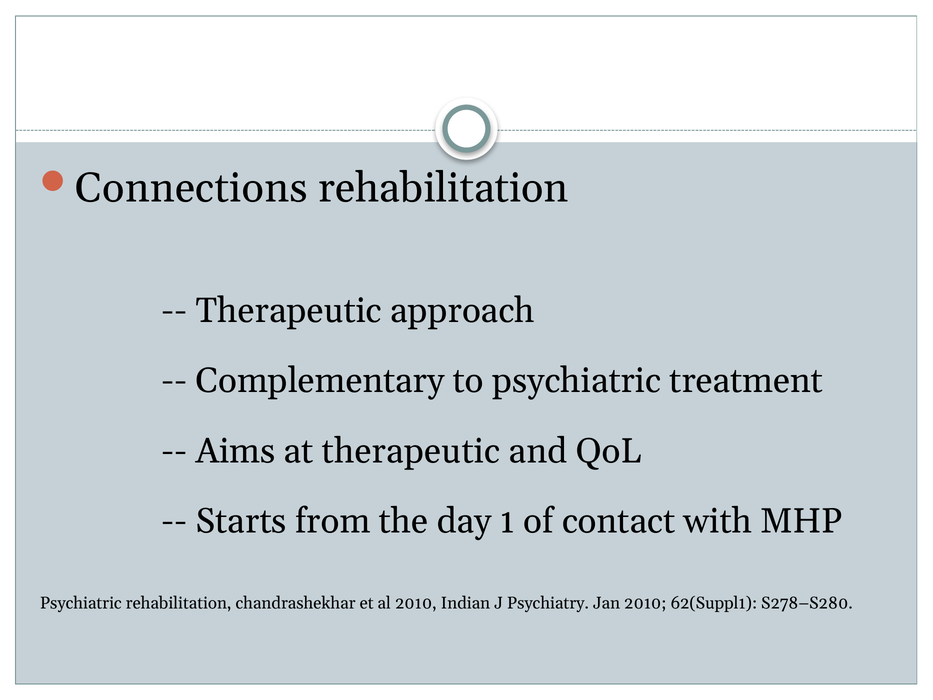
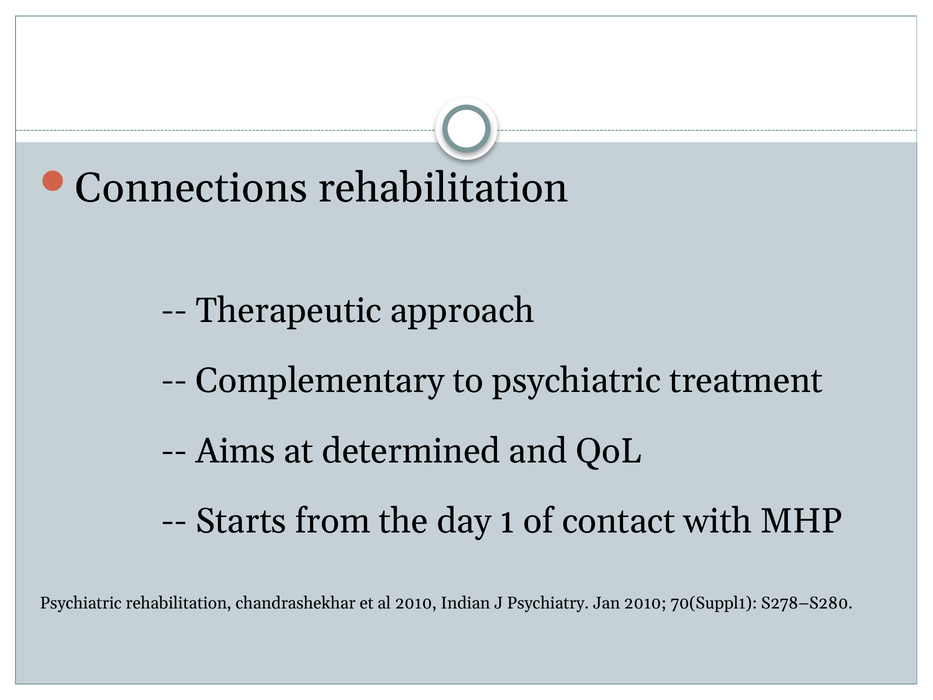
at therapeutic: therapeutic -> determined
62(Suppl1: 62(Suppl1 -> 70(Suppl1
